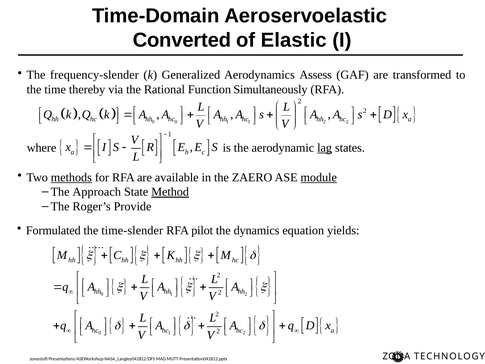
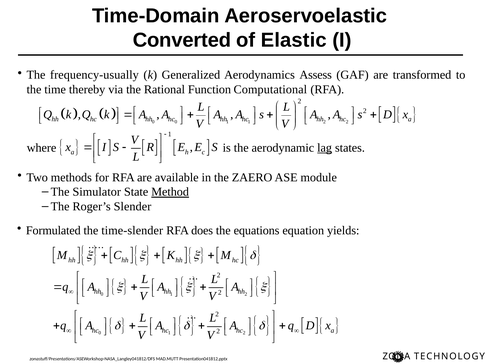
frequency-slender: frequency-slender -> frequency-usually
Simultaneously: Simultaneously -> Computational
methods underline: present -> none
module underline: present -> none
Approach: Approach -> Simulator
Provide: Provide -> Slender
pilot: pilot -> does
dynamics: dynamics -> equations
